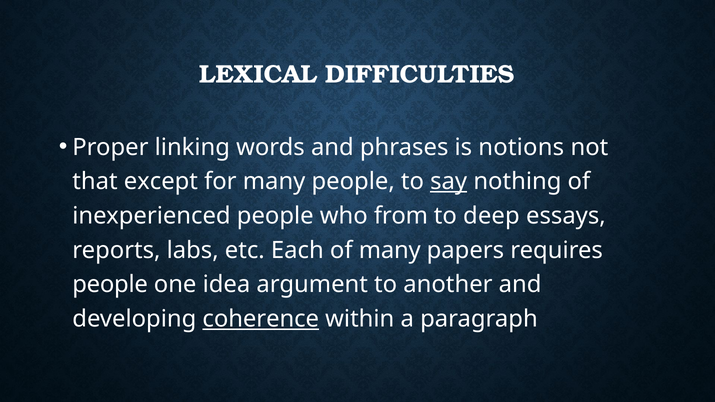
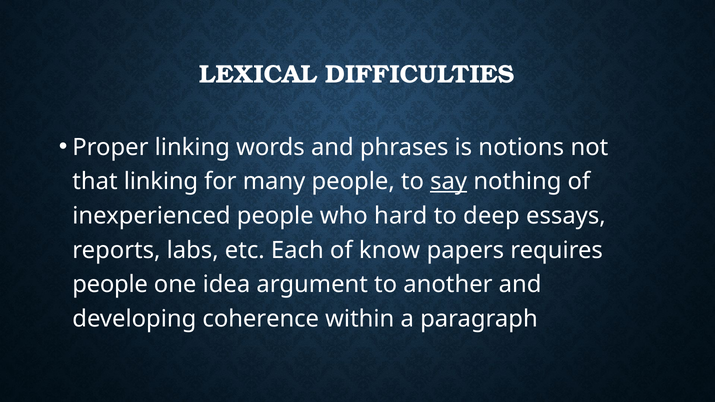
that except: except -> linking
from: from -> hard
of many: many -> know
coherence underline: present -> none
